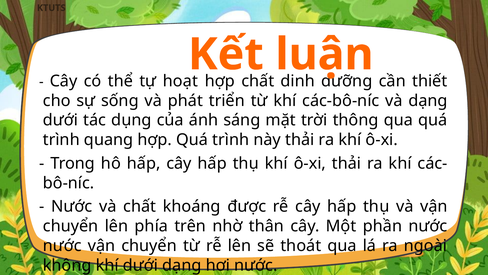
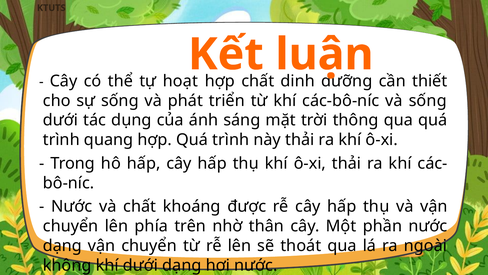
và dạng: dạng -> sống
nước at (62, 245): nước -> dạng
